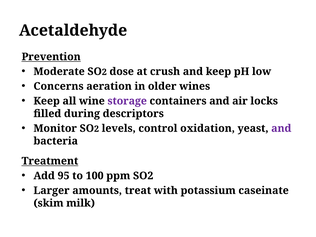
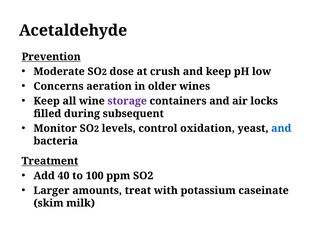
descriptors: descriptors -> subsequent
and at (281, 128) colour: purple -> blue
95: 95 -> 40
